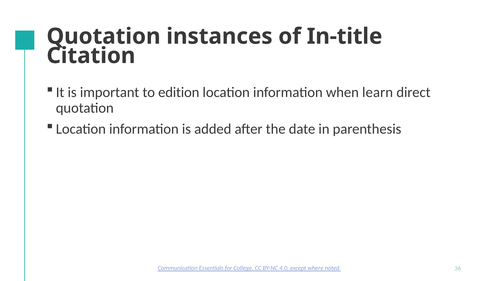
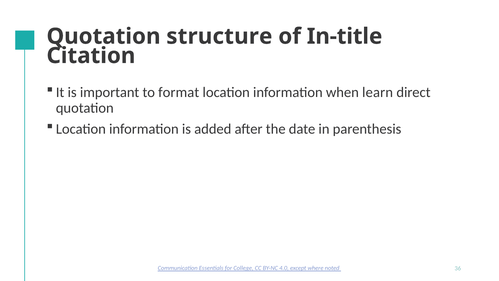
instances: instances -> structure
edition: edition -> format
